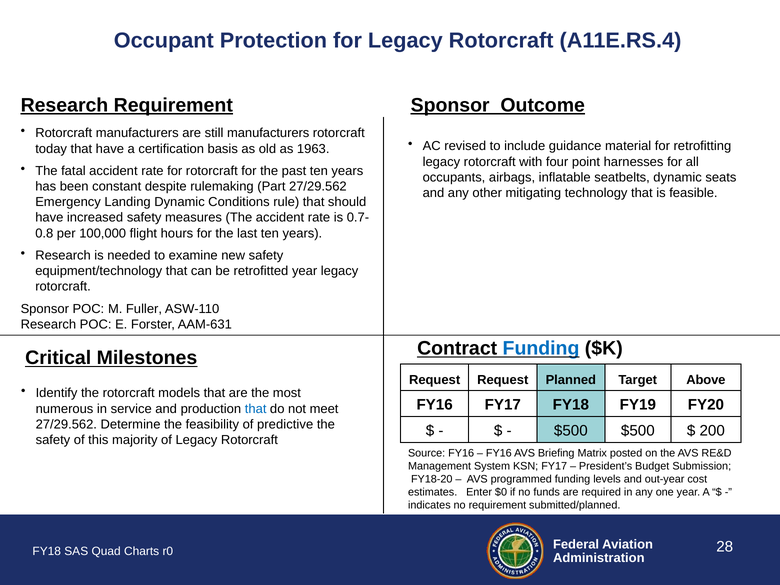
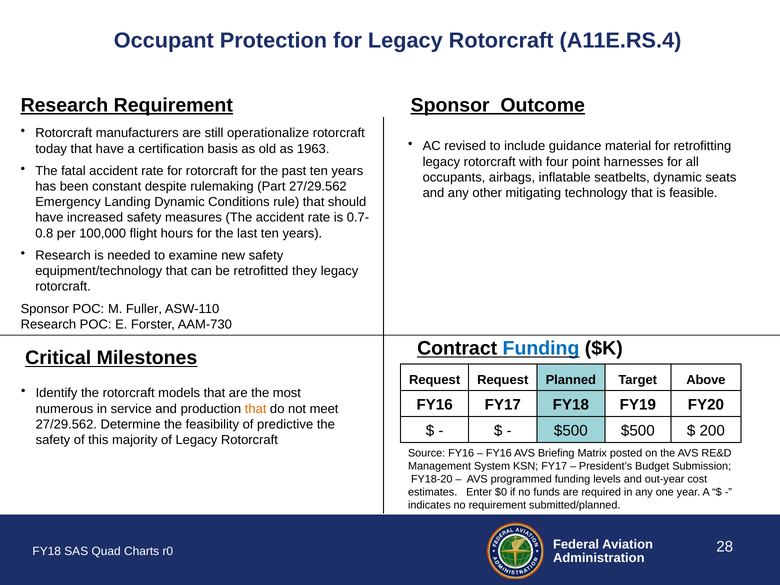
still manufacturers: manufacturers -> operationalize
retrofitted year: year -> they
AAM-631: AAM-631 -> AAM-730
that at (256, 409) colour: blue -> orange
